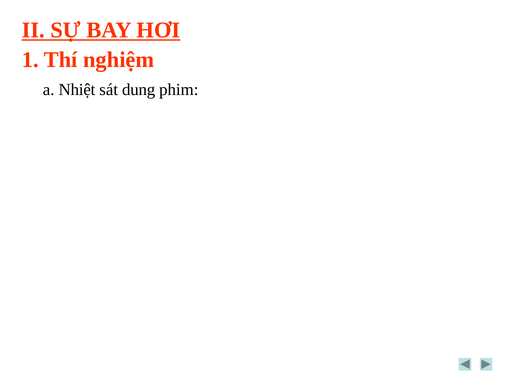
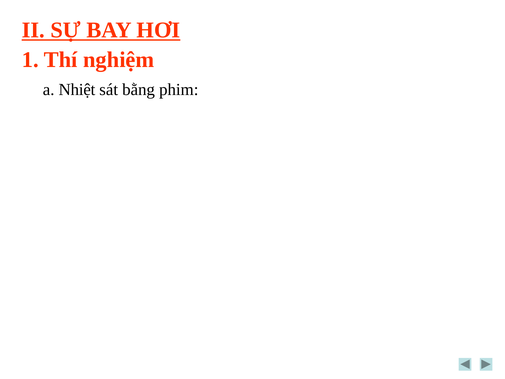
dung: dung -> bằng
